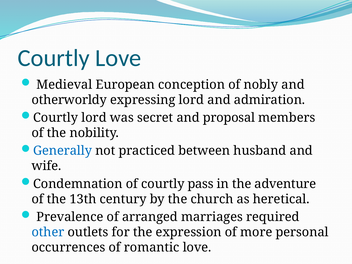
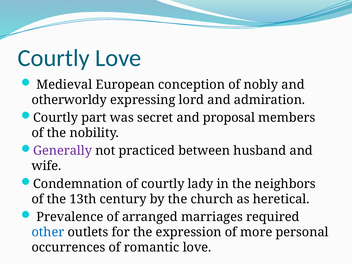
Courtly lord: lord -> part
Generally colour: blue -> purple
pass: pass -> lady
adventure: adventure -> neighbors
